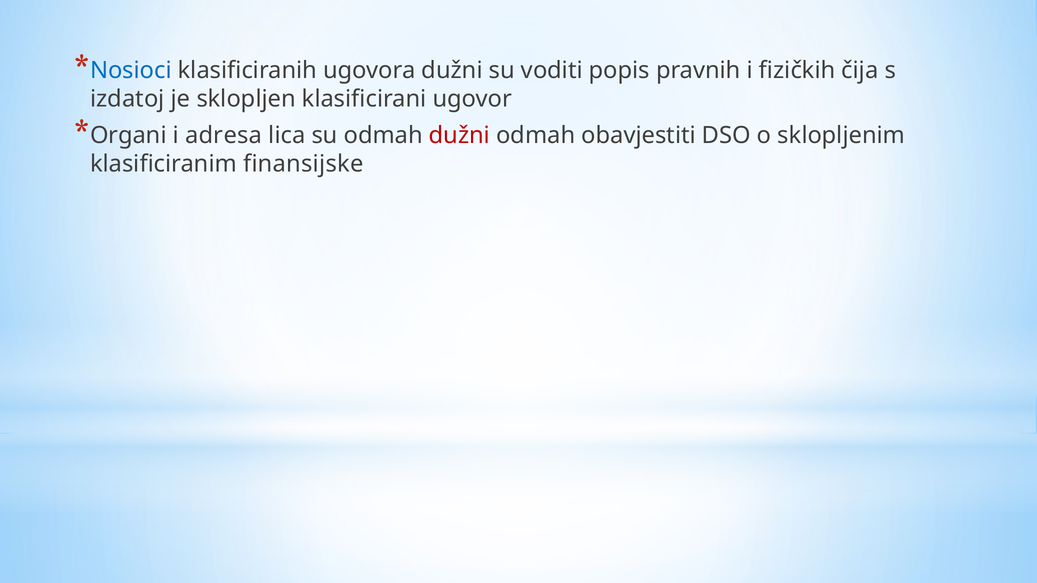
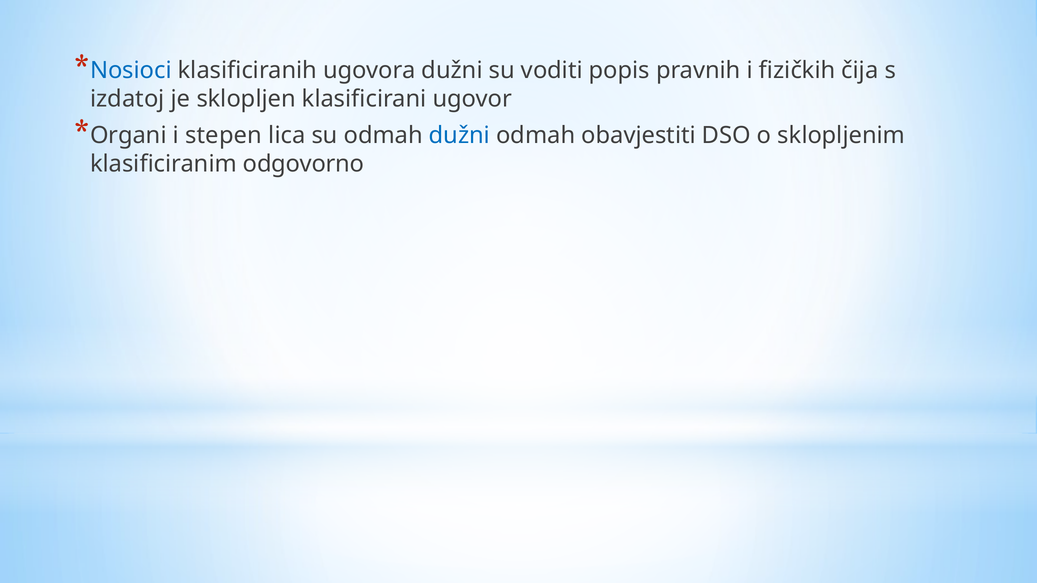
adresa: adresa -> stepen
dužni at (459, 136) colour: red -> blue
finansijske: finansijske -> odgovorno
